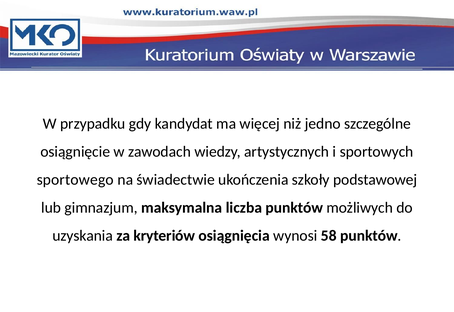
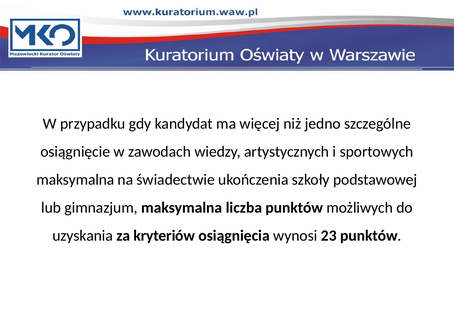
sportowego at (75, 179): sportowego -> maksymalna
58: 58 -> 23
